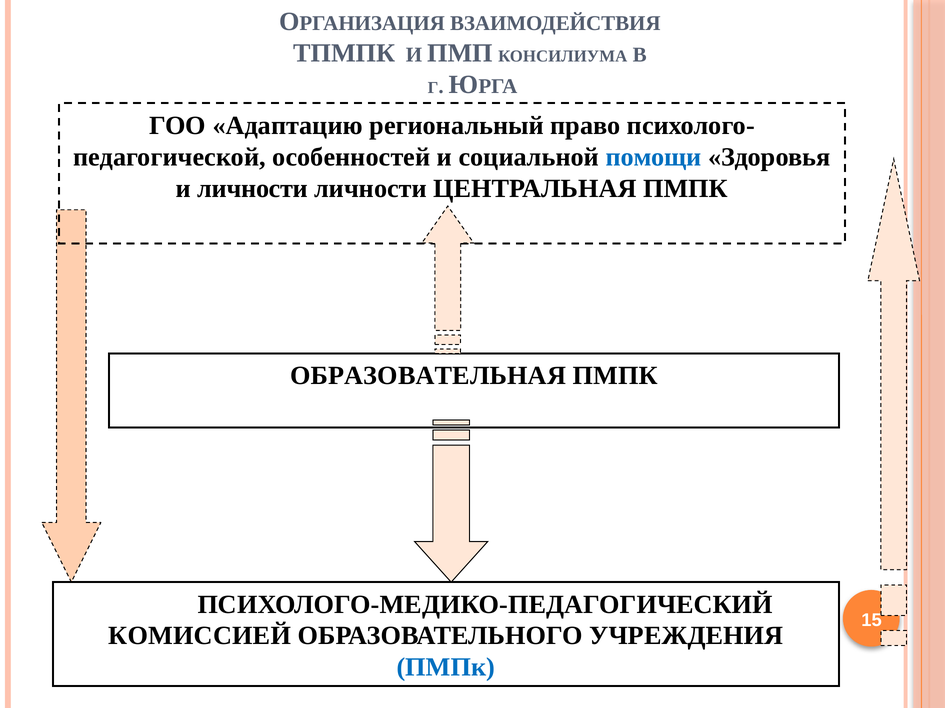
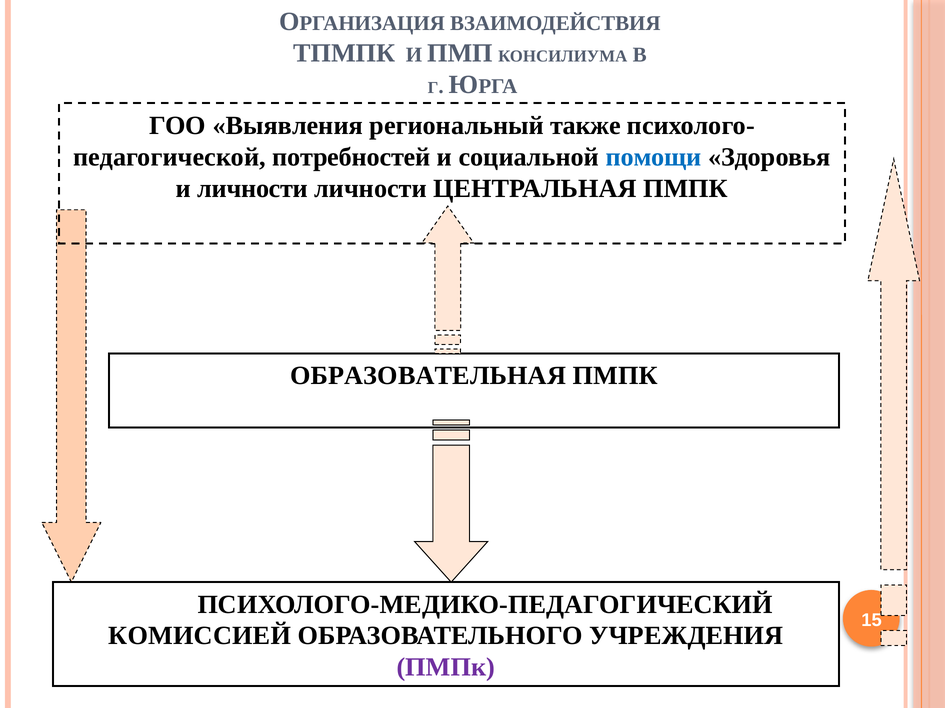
Адаптацию: Адаптацию -> Выявления
право: право -> также
особенностей: особенностей -> потребностей
ПМПк at (446, 668) colour: blue -> purple
